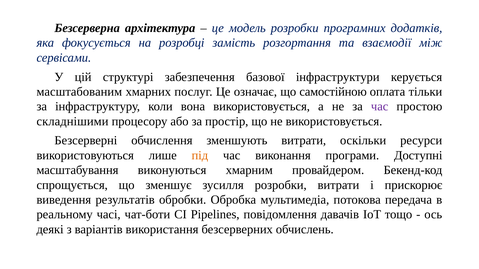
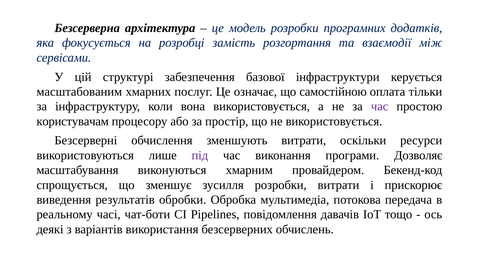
складнішими: складнішими -> користувачам
під colour: orange -> purple
Доступні: Доступні -> Дозволяє
